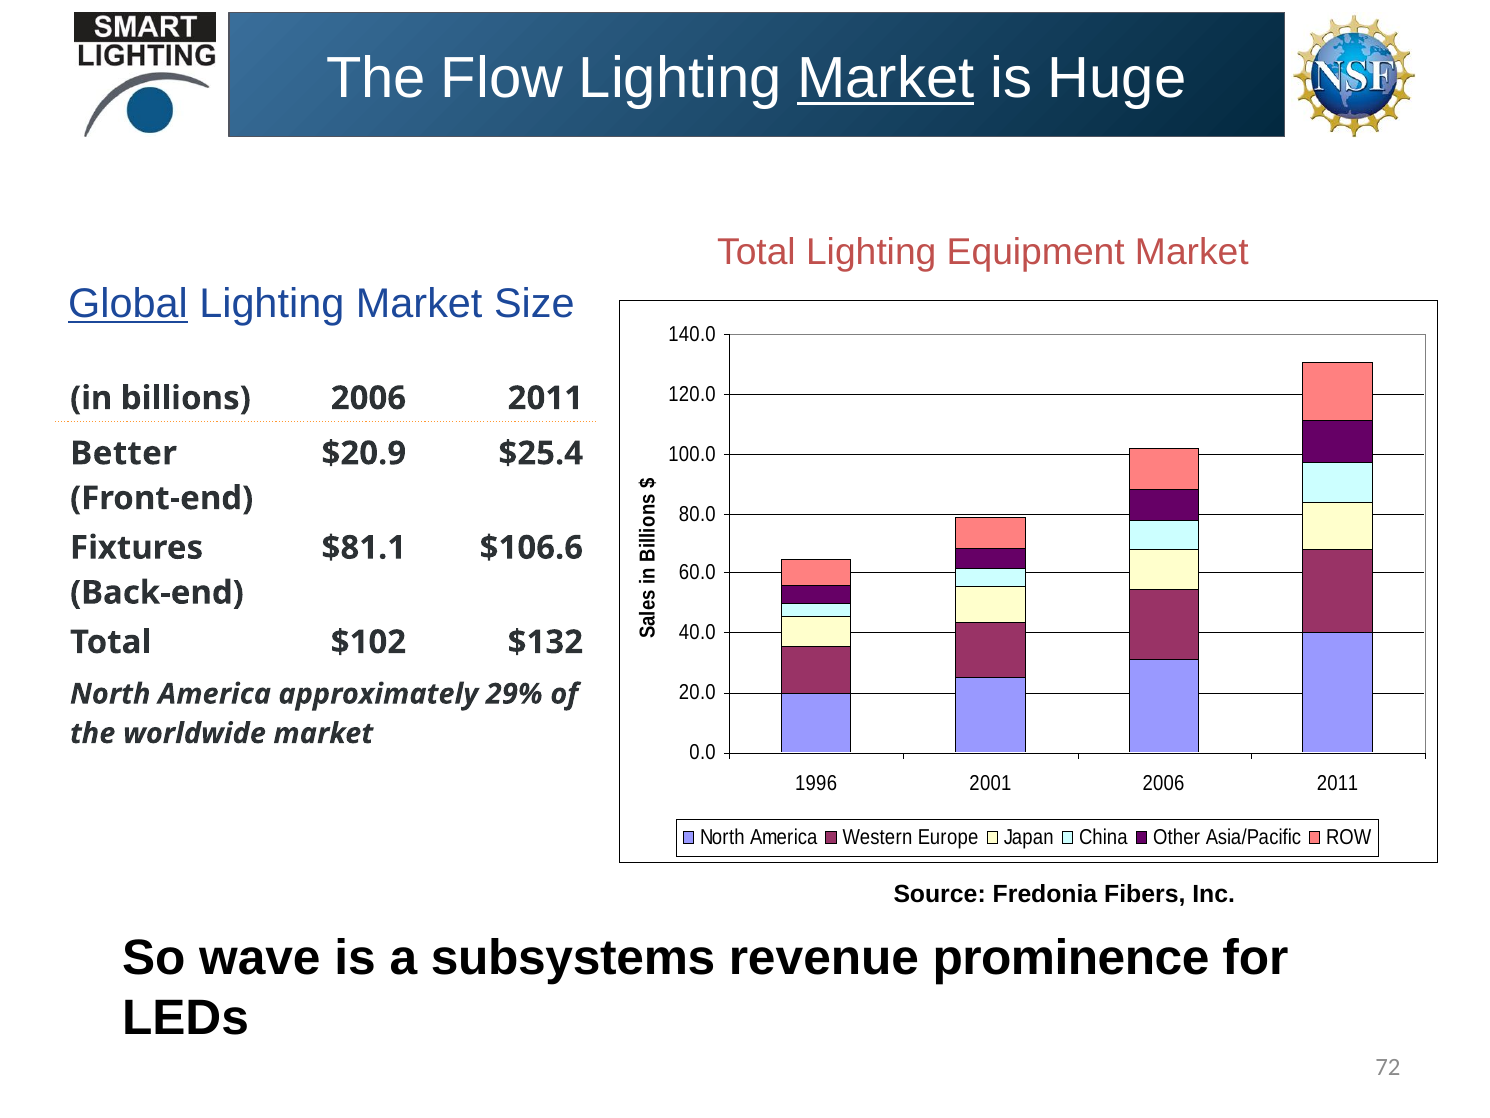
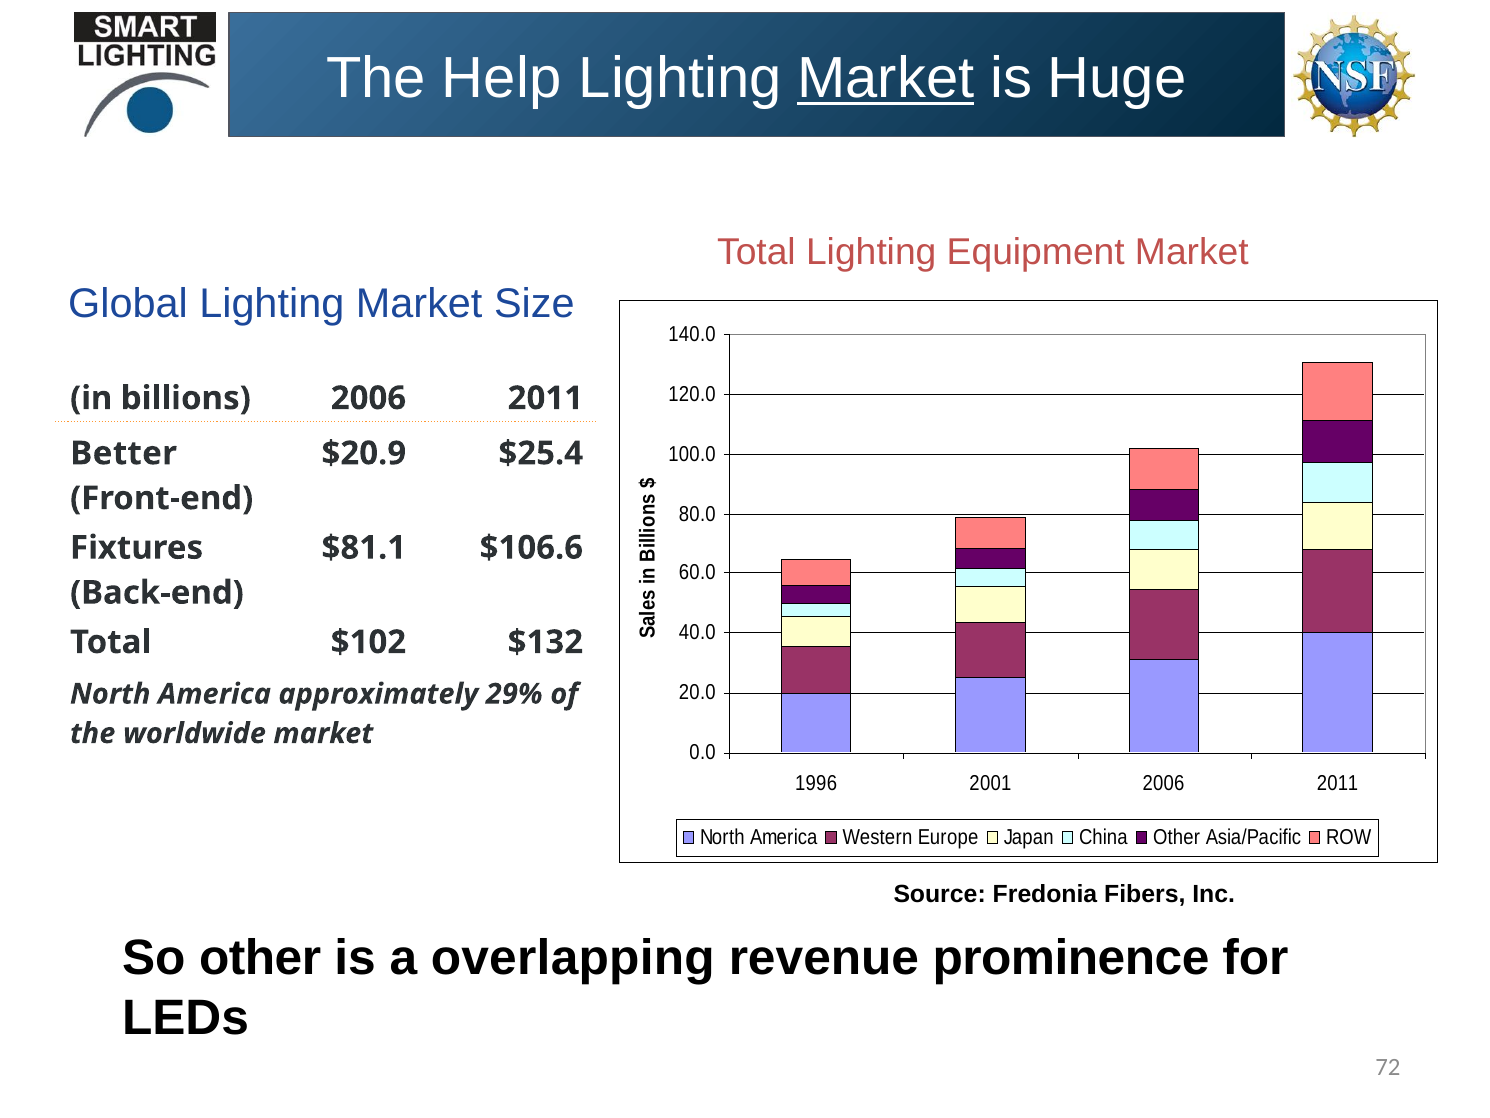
Flow: Flow -> Help
Global underline: present -> none
So wave: wave -> other
subsystems: subsystems -> overlapping
